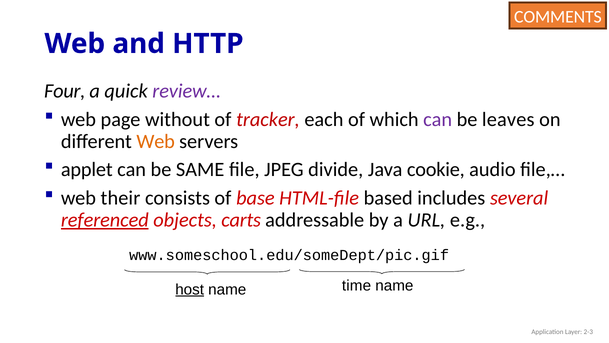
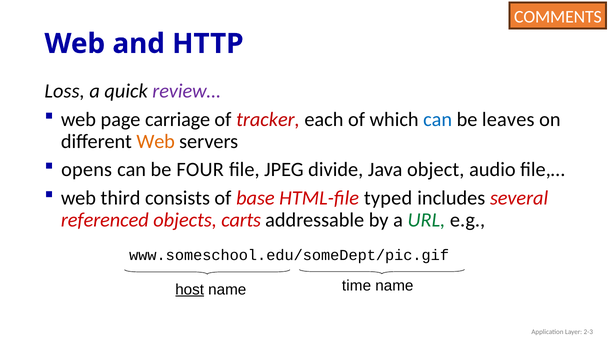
Four: Four -> Loss
without: without -> carriage
can at (438, 119) colour: purple -> blue
applet: applet -> opens
SAME: SAME -> FOUR
cookie: cookie -> object
their: their -> third
based: based -> typed
referenced underline: present -> none
URL colour: black -> green
